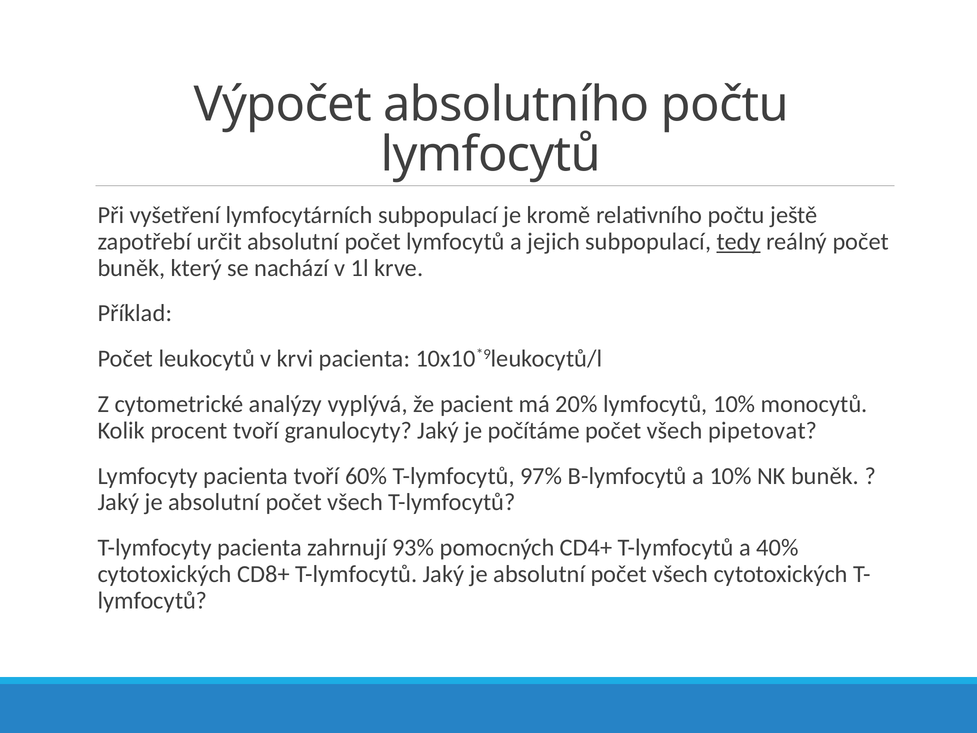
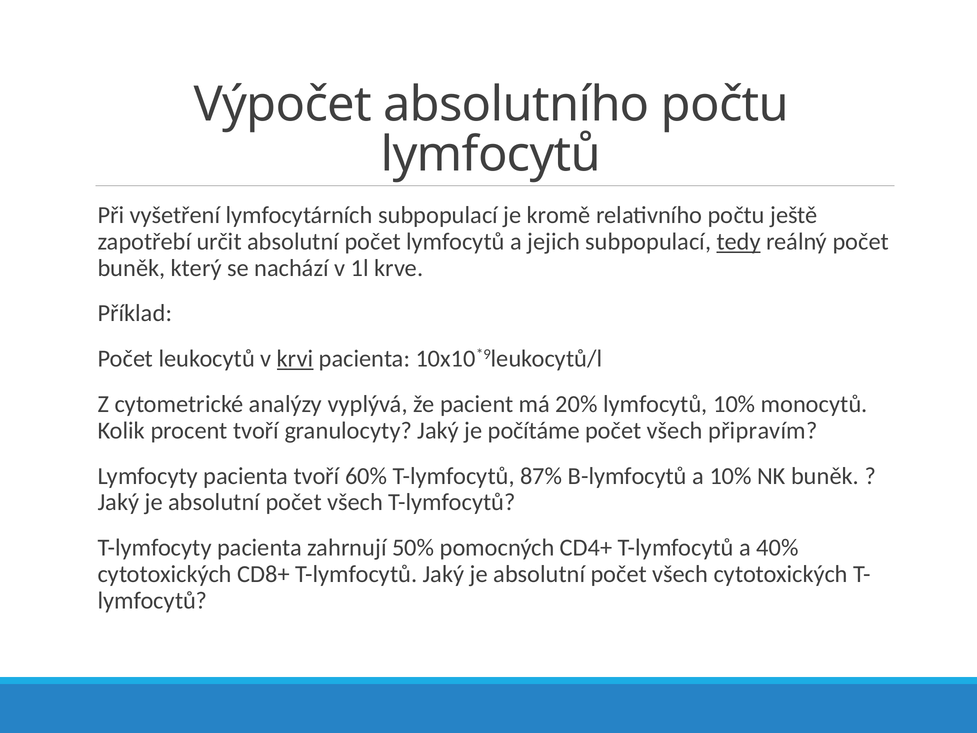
krvi underline: none -> present
pipetovat: pipetovat -> připravím
97%: 97% -> 87%
93%: 93% -> 50%
